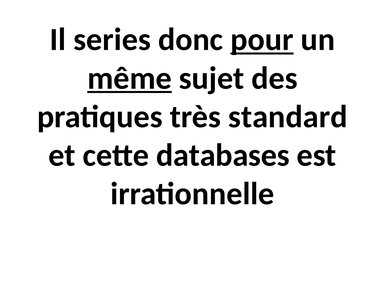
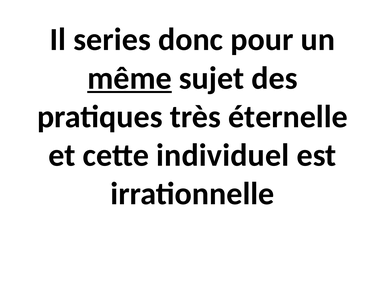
pour underline: present -> none
standard: standard -> éternelle
databases: databases -> individuel
